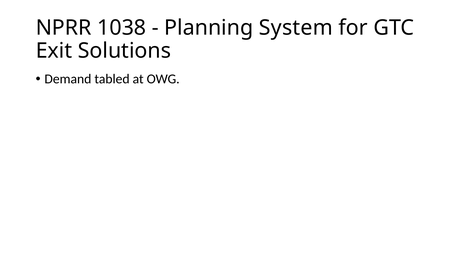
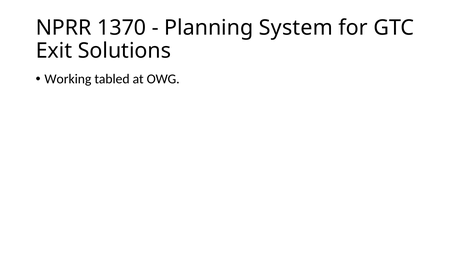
1038: 1038 -> 1370
Demand: Demand -> Working
